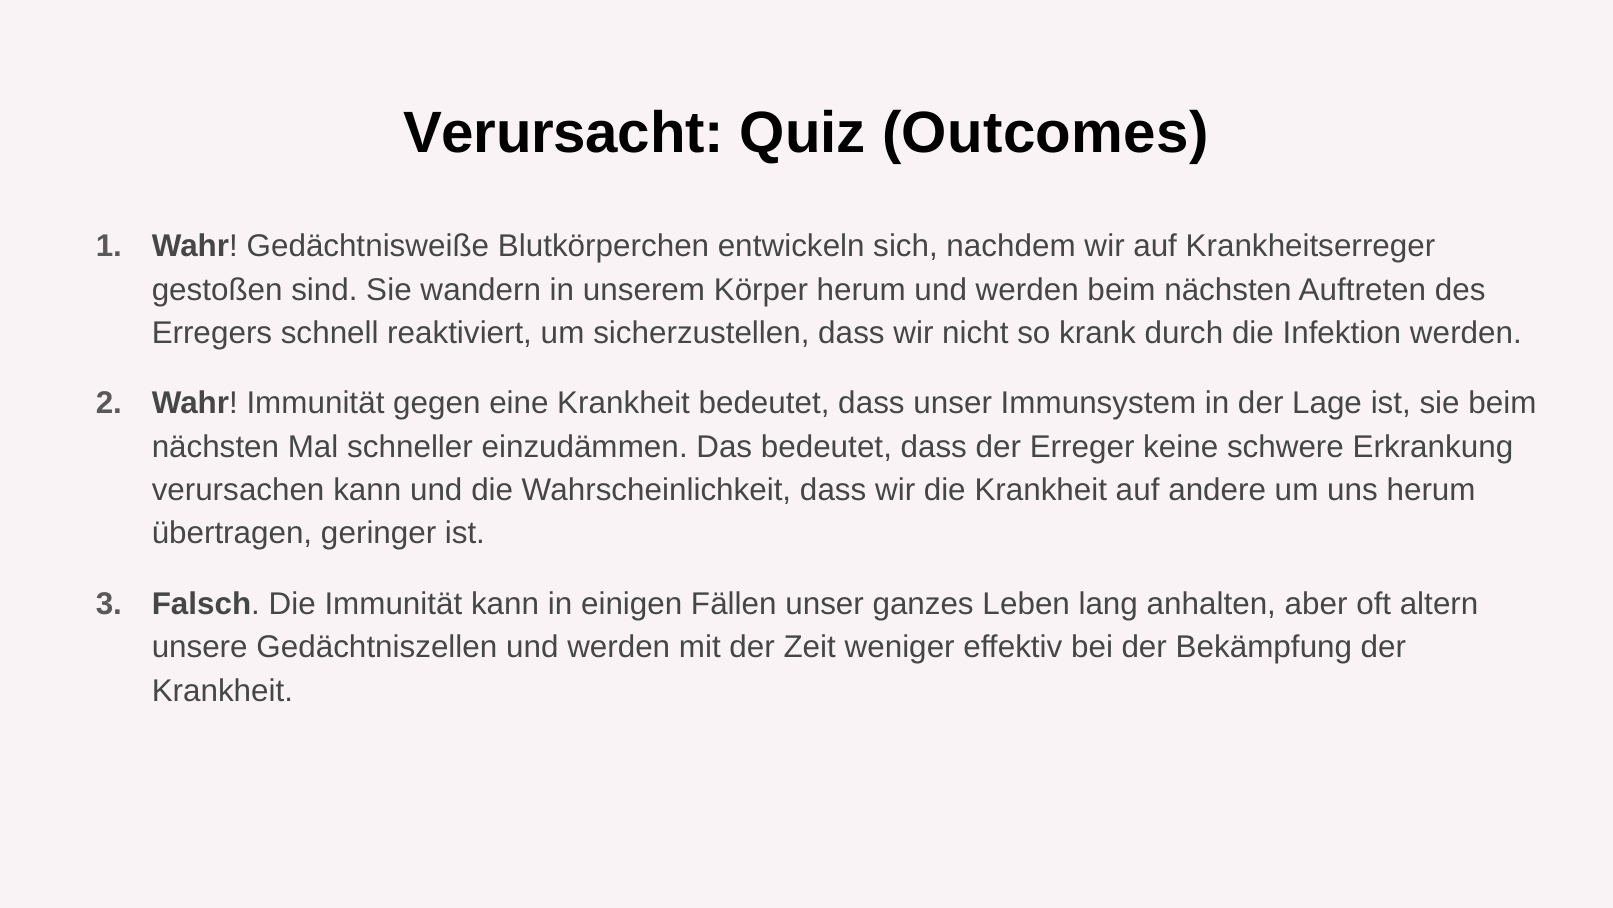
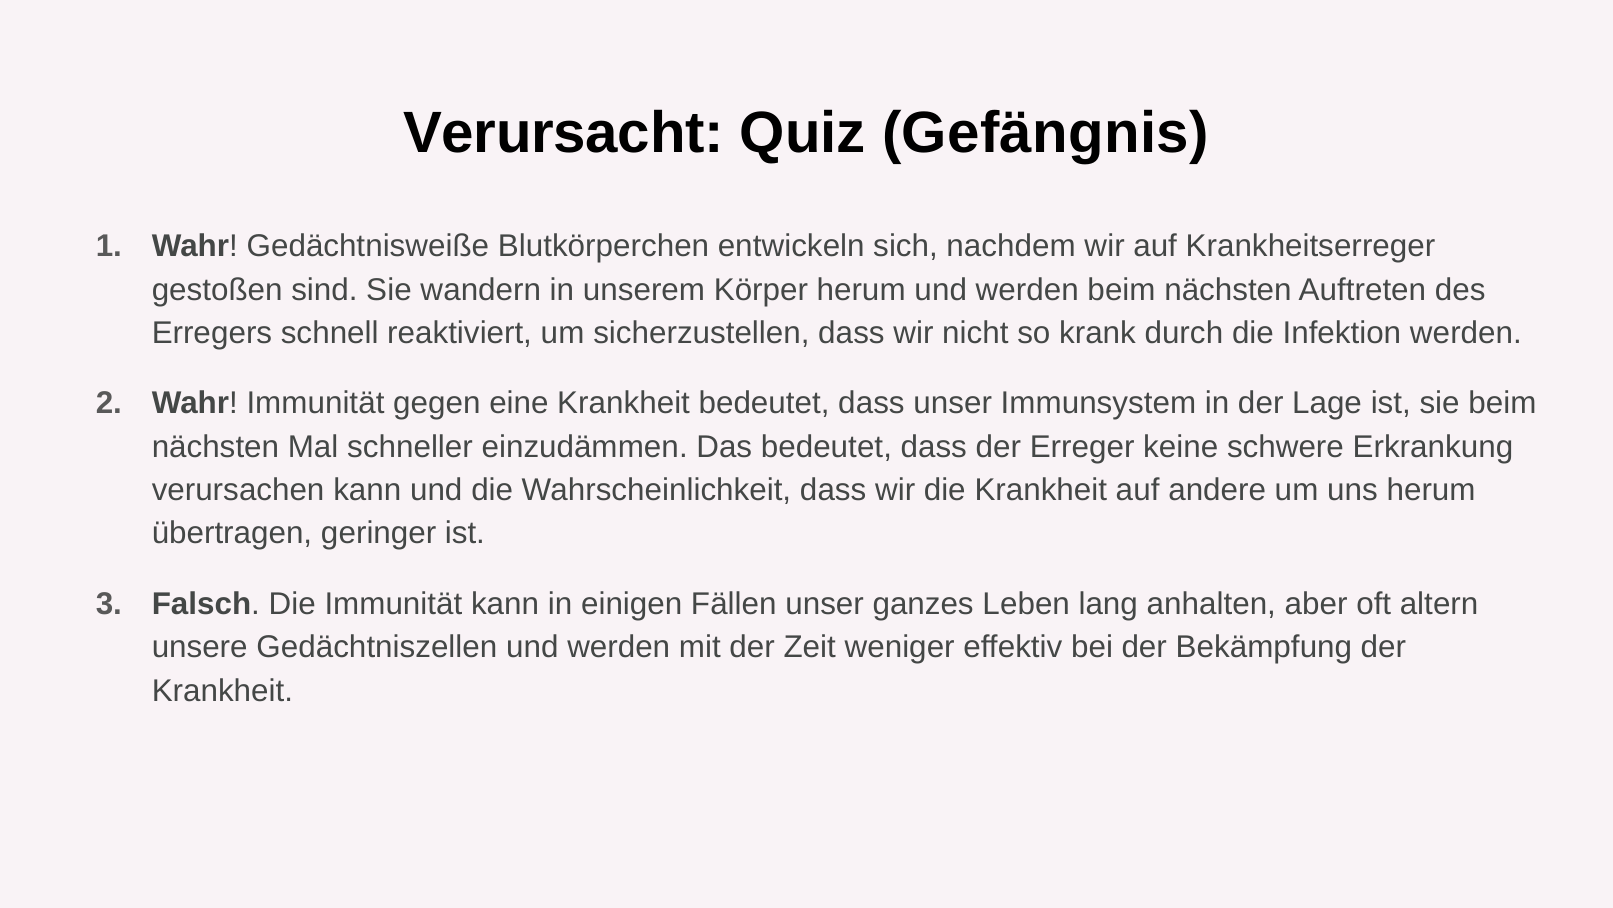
Outcomes: Outcomes -> Gefängnis
